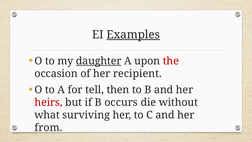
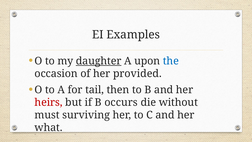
Examples underline: present -> none
the colour: red -> blue
recipient: recipient -> provided
tell: tell -> tail
what: what -> must
from: from -> what
